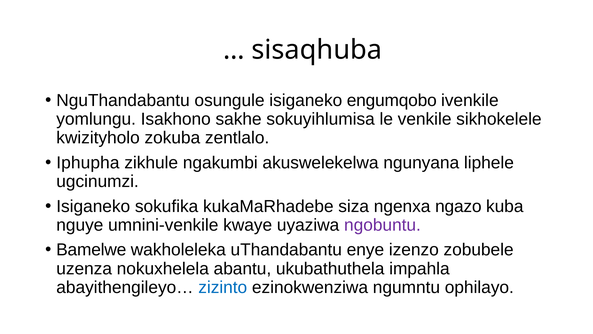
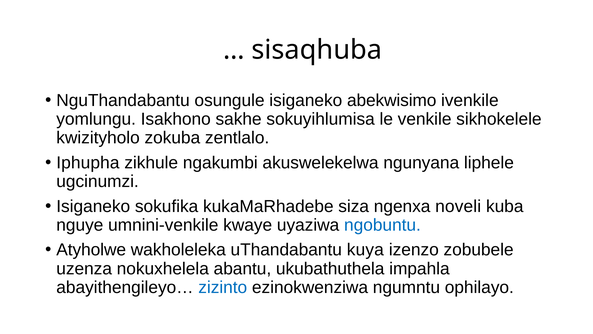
engumqobo: engumqobo -> abekwisimo
ngazo: ngazo -> noveli
ngobuntu colour: purple -> blue
Bamelwe: Bamelwe -> Atyholwe
enye: enye -> kuya
